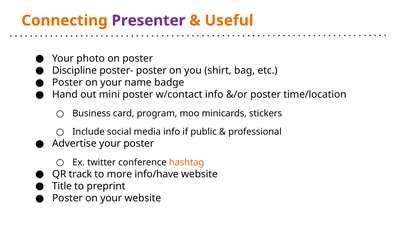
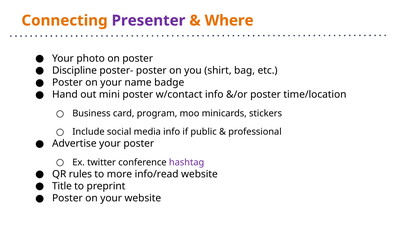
Useful: Useful -> Where
hashtag colour: orange -> purple
track: track -> rules
info/have: info/have -> info/read
